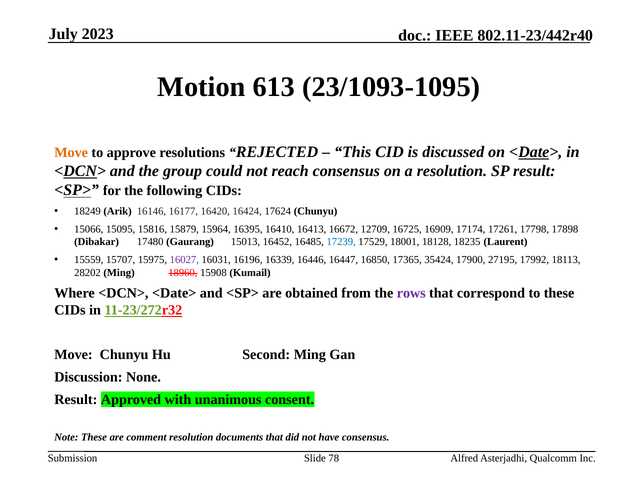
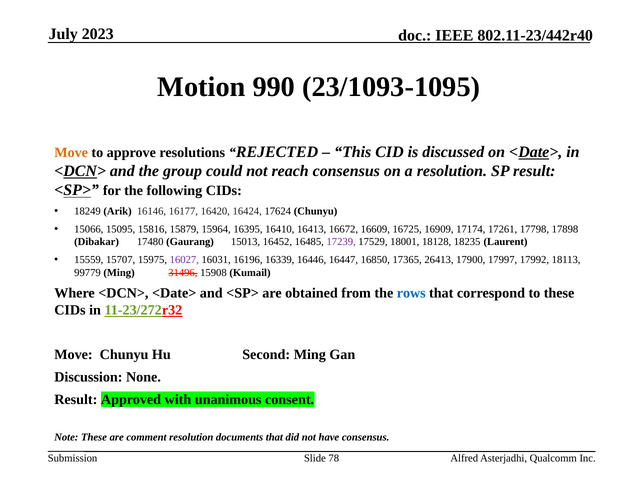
613: 613 -> 990
12709: 12709 -> 16609
17239 colour: blue -> purple
35424: 35424 -> 26413
27195: 27195 -> 17997
28202: 28202 -> 99779
18960: 18960 -> 31496
rows colour: purple -> blue
